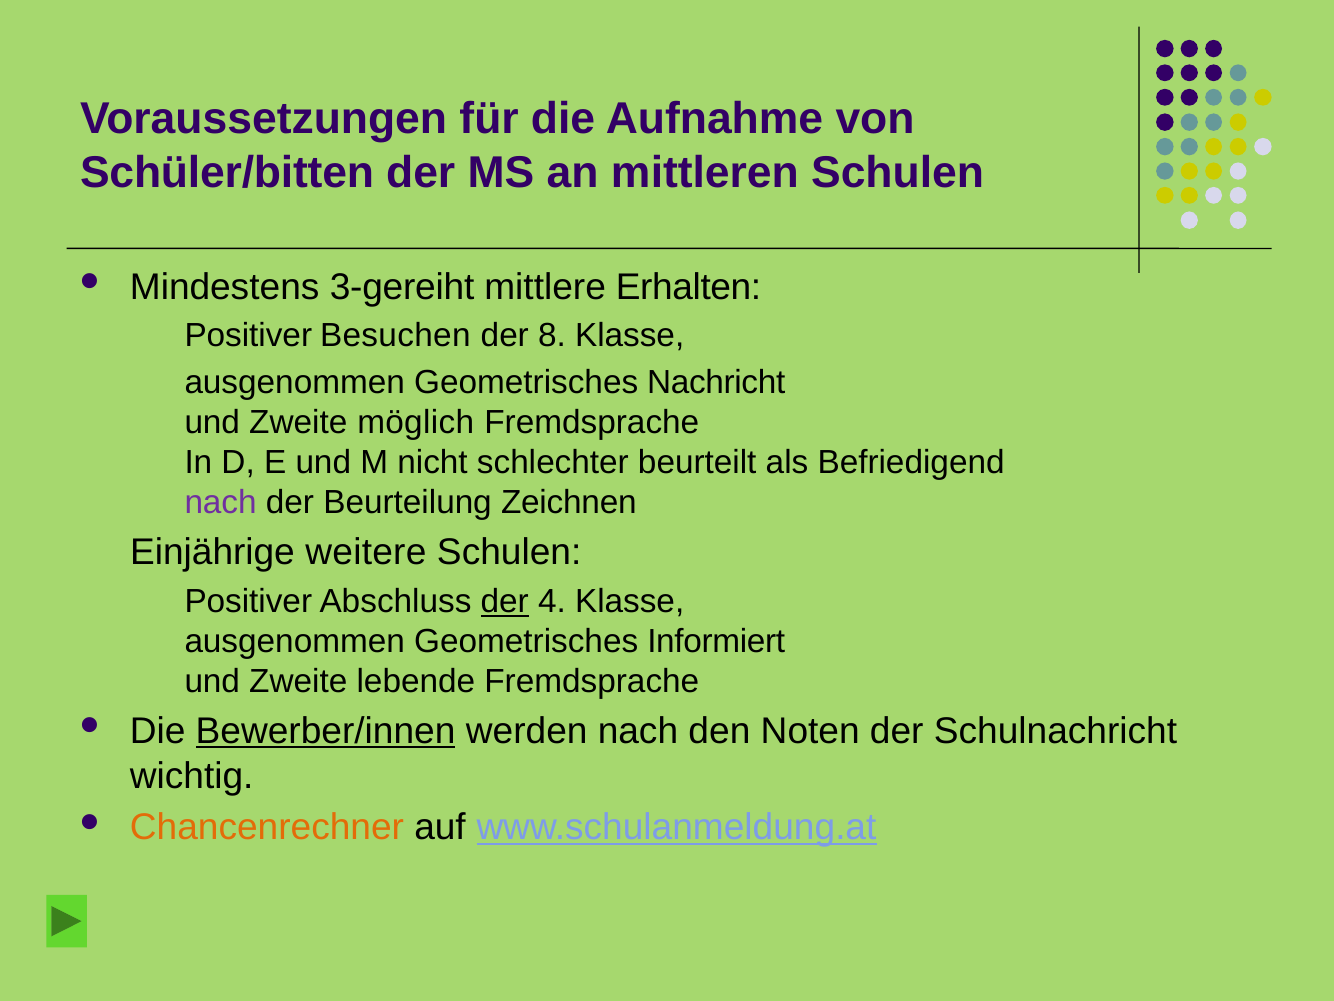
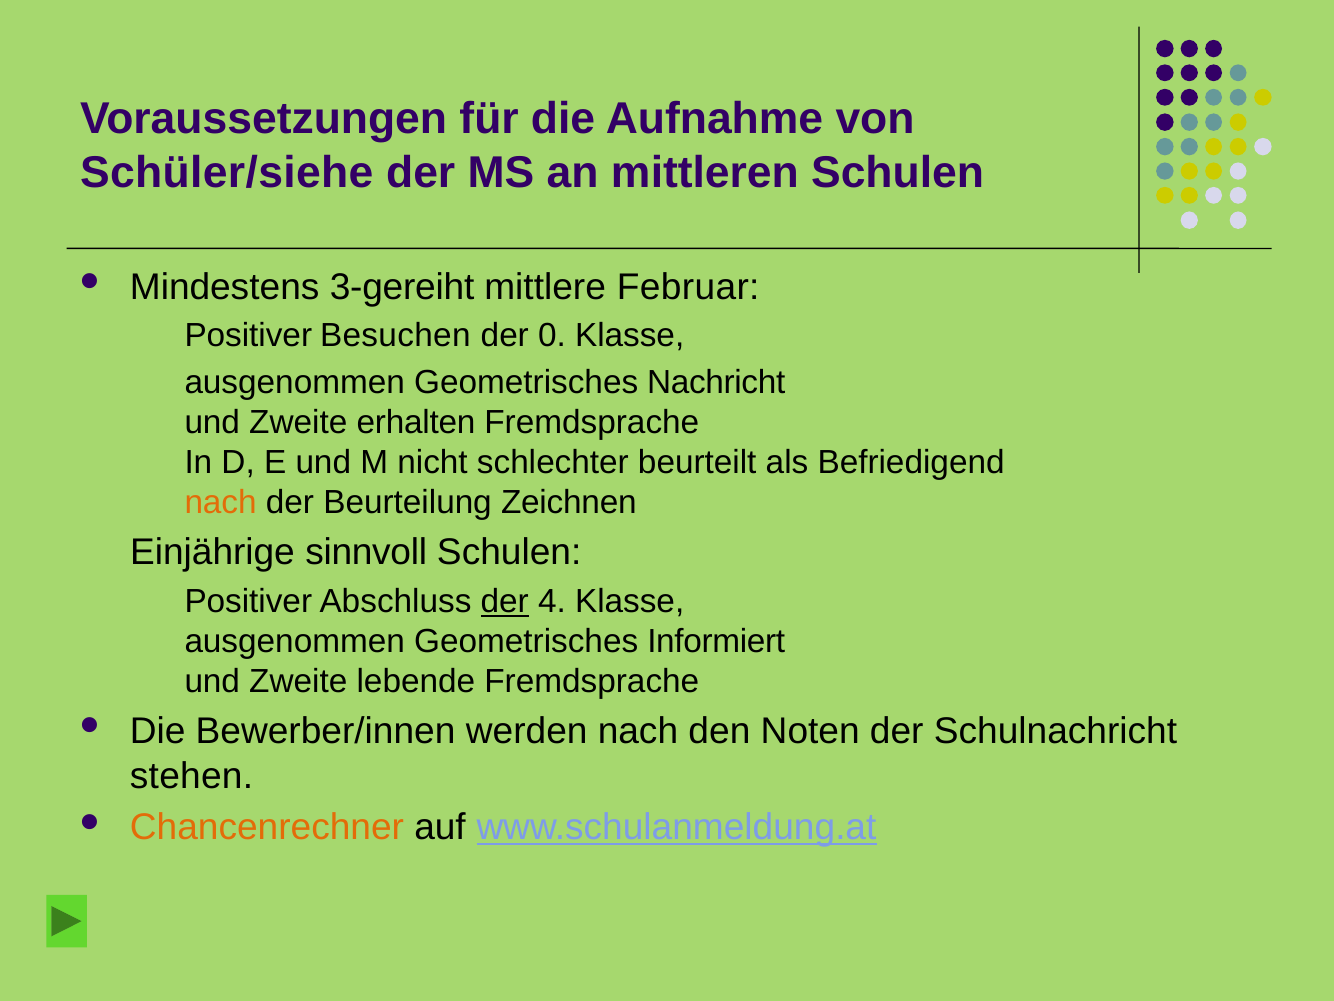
Schüler/bitten: Schüler/bitten -> Schüler/siehe
Erhalten: Erhalten -> Februar
8: 8 -> 0
möglich: möglich -> erhalten
nach at (221, 502) colour: purple -> orange
weitere: weitere -> sinnvoll
Bewerber/innen underline: present -> none
wichtig: wichtig -> stehen
